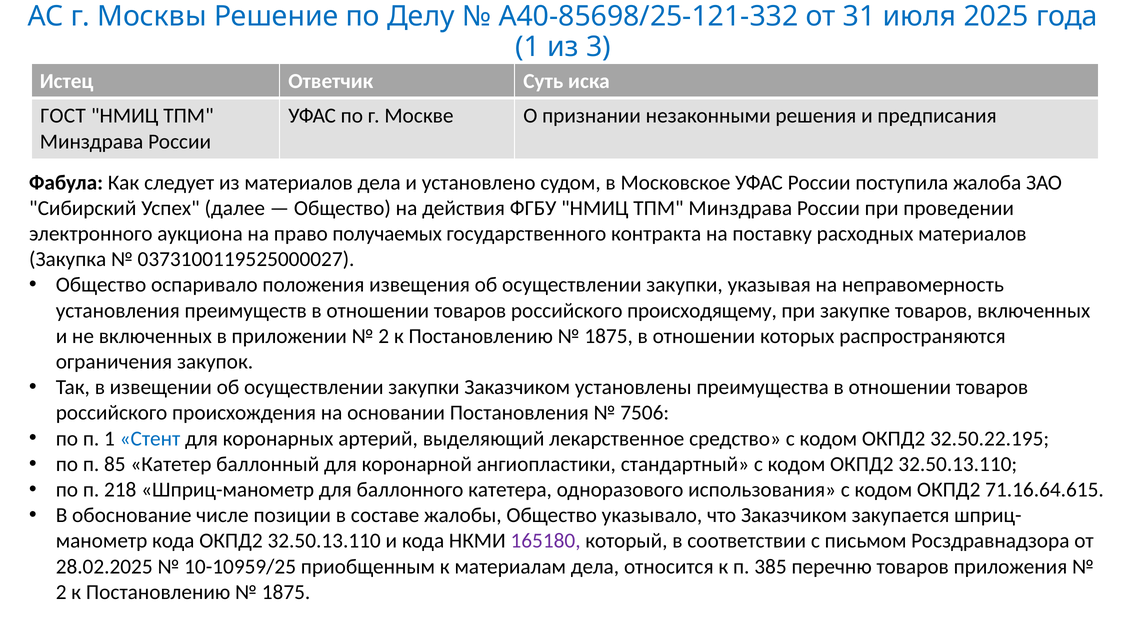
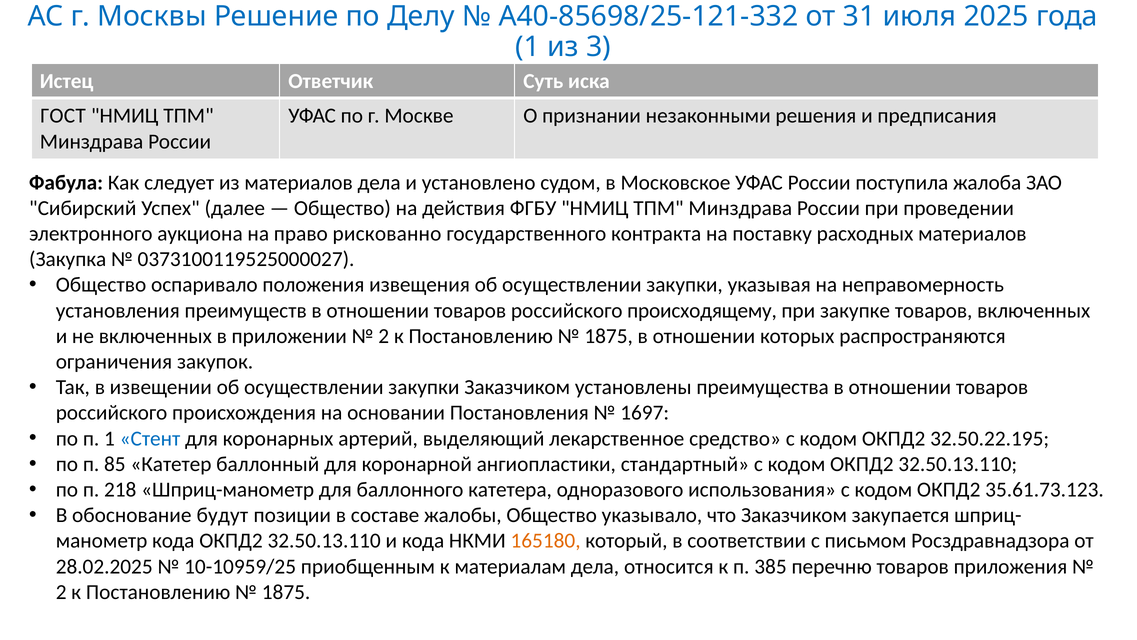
получаемых: получаемых -> рискованно
7506: 7506 -> 1697
71.16.64.615: 71.16.64.615 -> 35.61.73.123
числе: числе -> будут
165180 colour: purple -> orange
